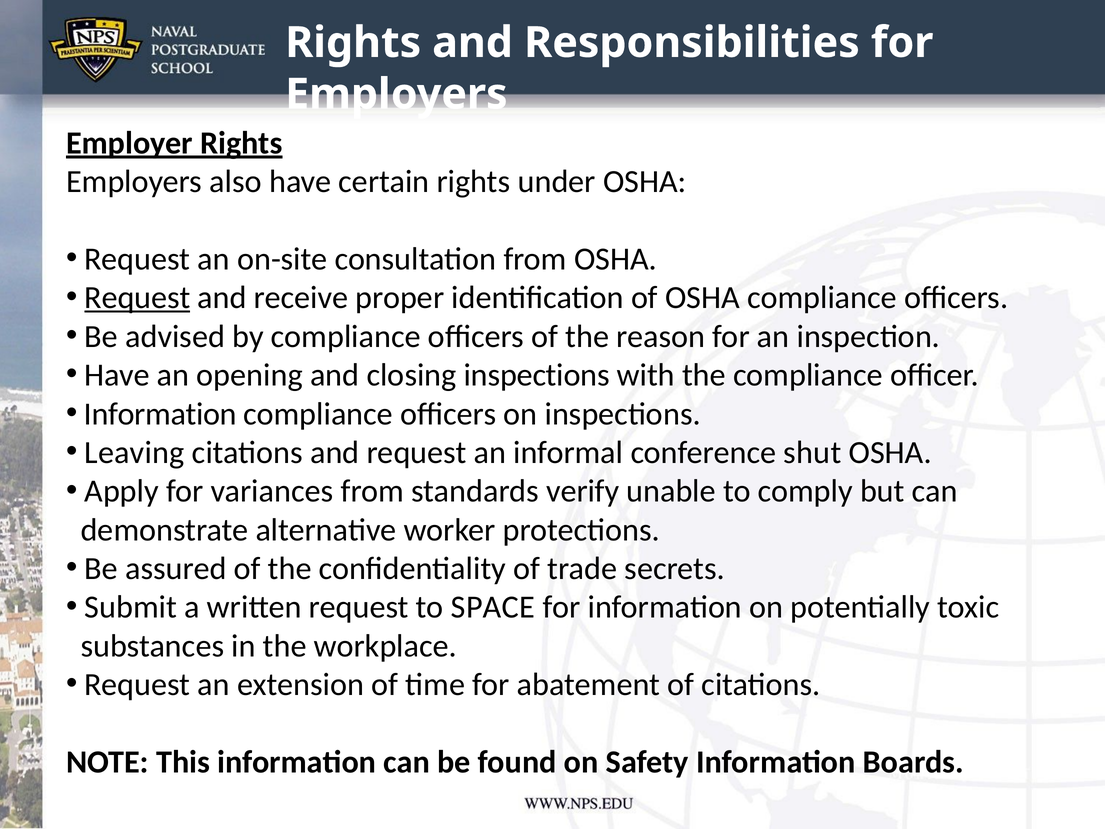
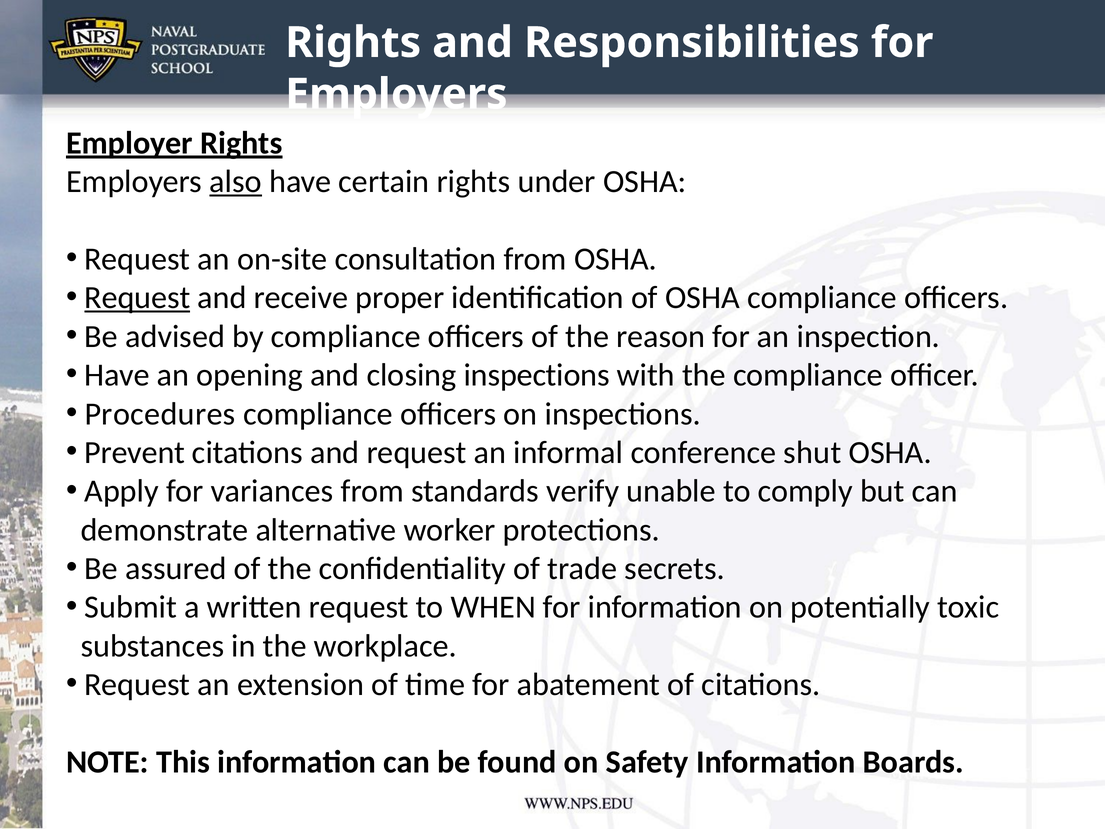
also underline: none -> present
Information at (160, 414): Information -> Procedures
Leaving: Leaving -> Prevent
SPACE: SPACE -> WHEN
